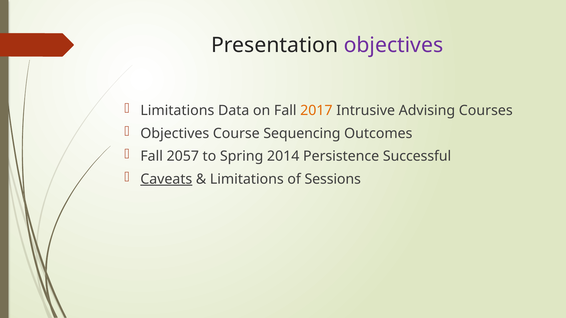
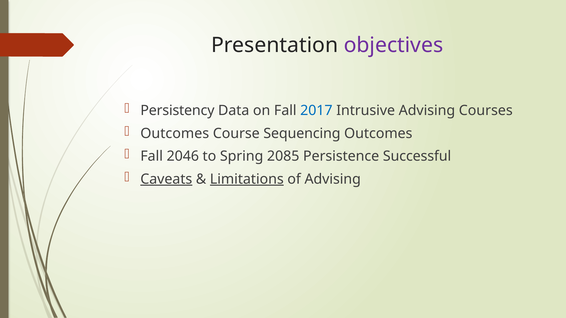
Limitations at (177, 111): Limitations -> Persistency
2017 colour: orange -> blue
Objectives at (175, 134): Objectives -> Outcomes
2057: 2057 -> 2046
2014: 2014 -> 2085
Limitations at (247, 179) underline: none -> present
of Sessions: Sessions -> Advising
